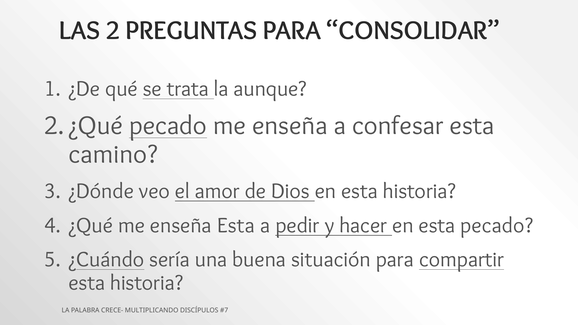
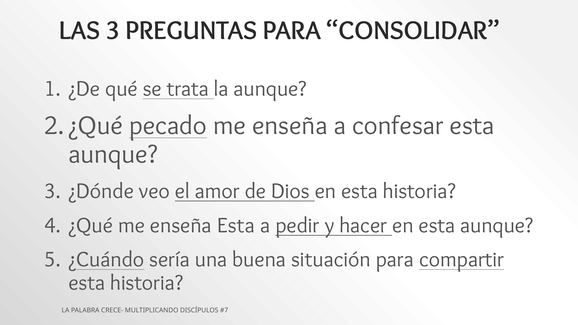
LAS 2: 2 -> 3
camino at (113, 154): camino -> aunque
en esta pecado: pecado -> aunque
